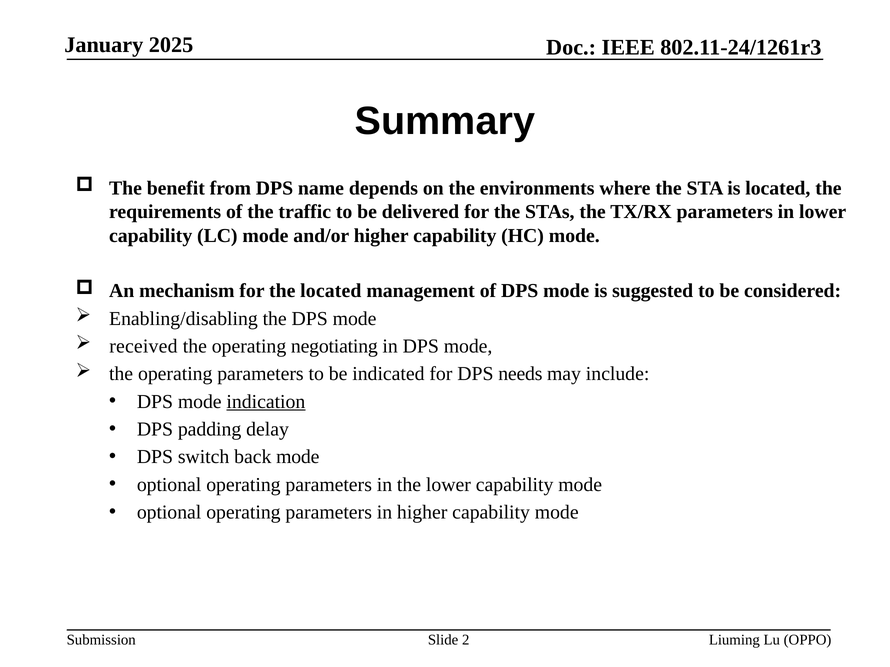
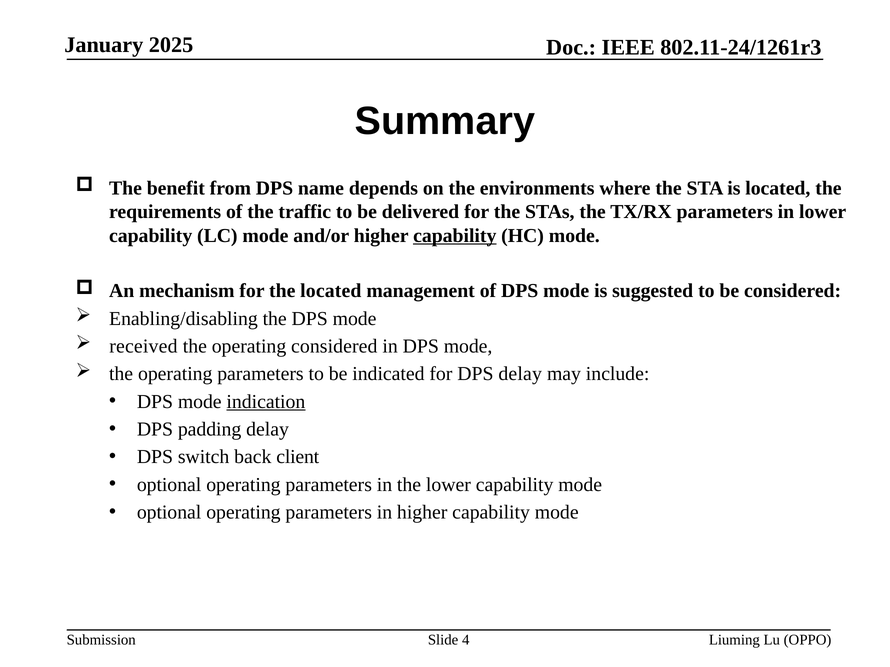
capability at (455, 236) underline: none -> present
operating negotiating: negotiating -> considered
DPS needs: needs -> delay
back mode: mode -> client
2: 2 -> 4
